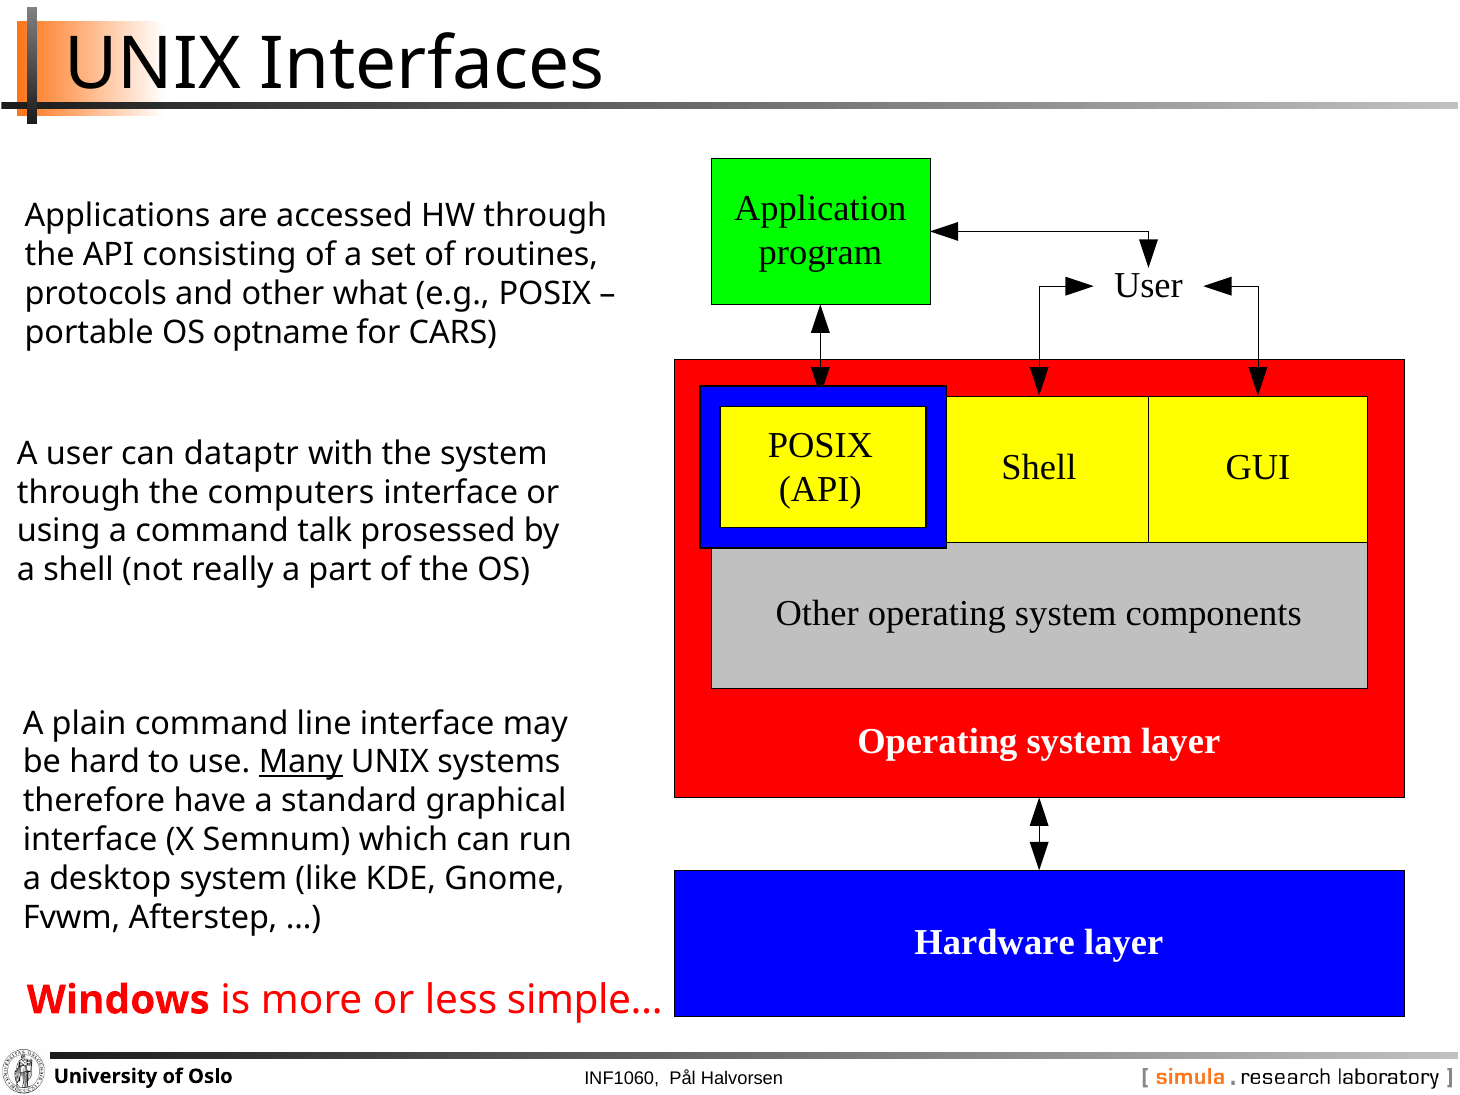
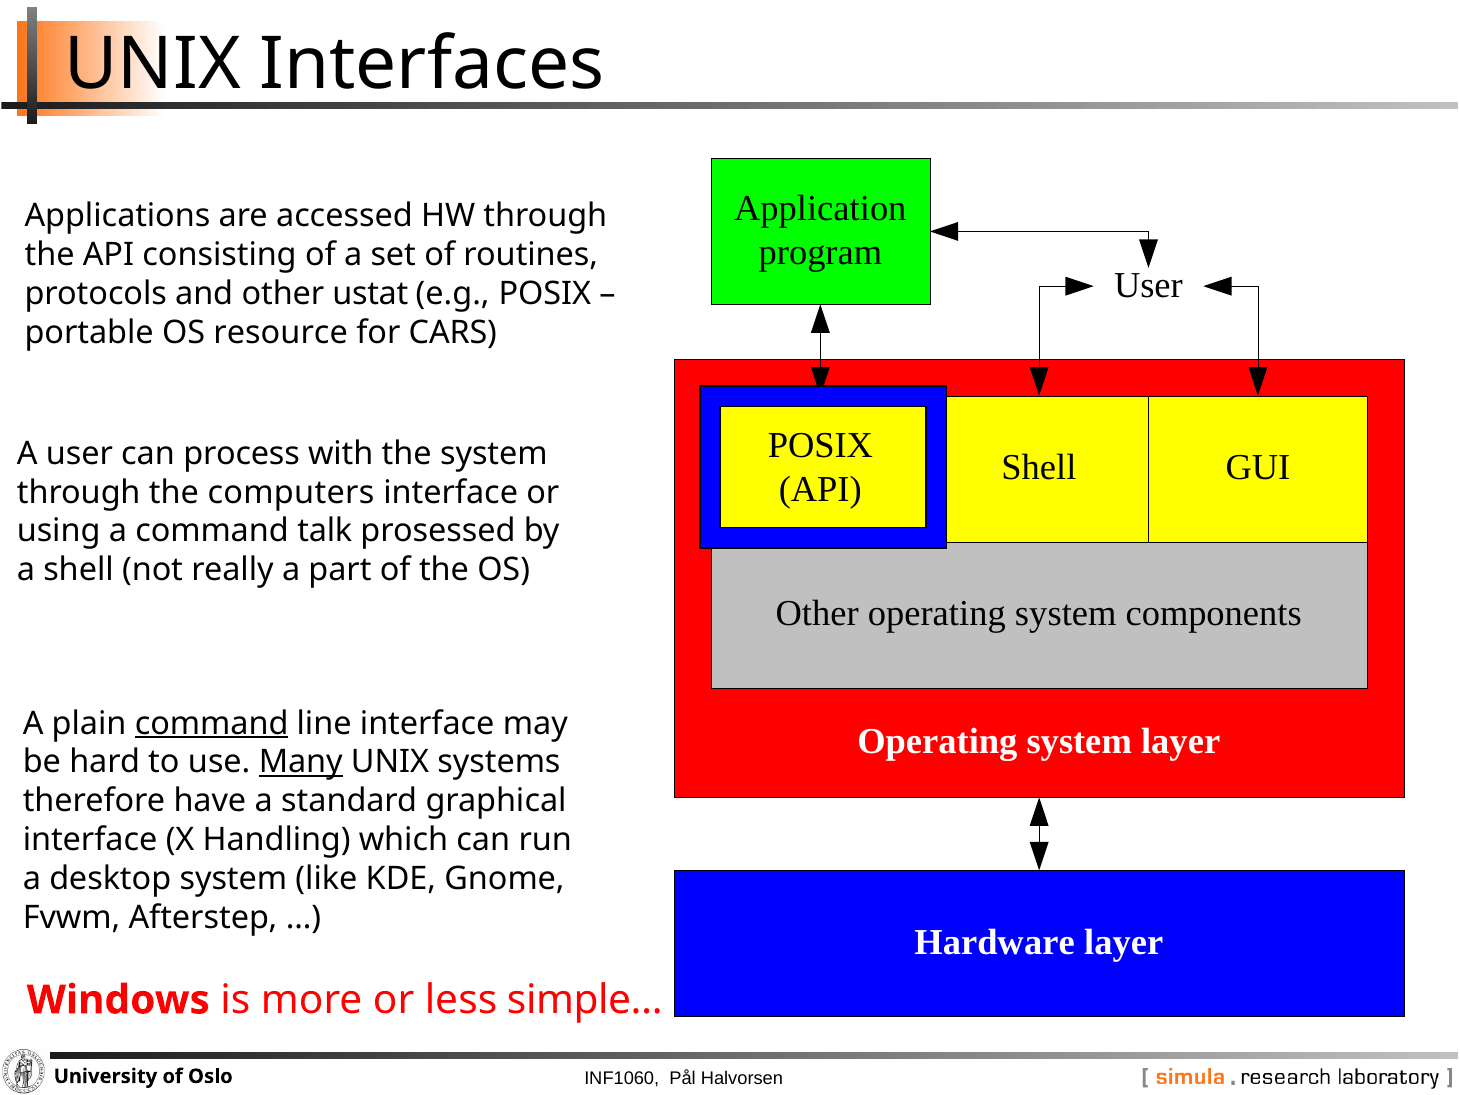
what: what -> ustat
optname: optname -> resource
dataptr: dataptr -> process
command at (212, 723) underline: none -> present
Semnum: Semnum -> Handling
